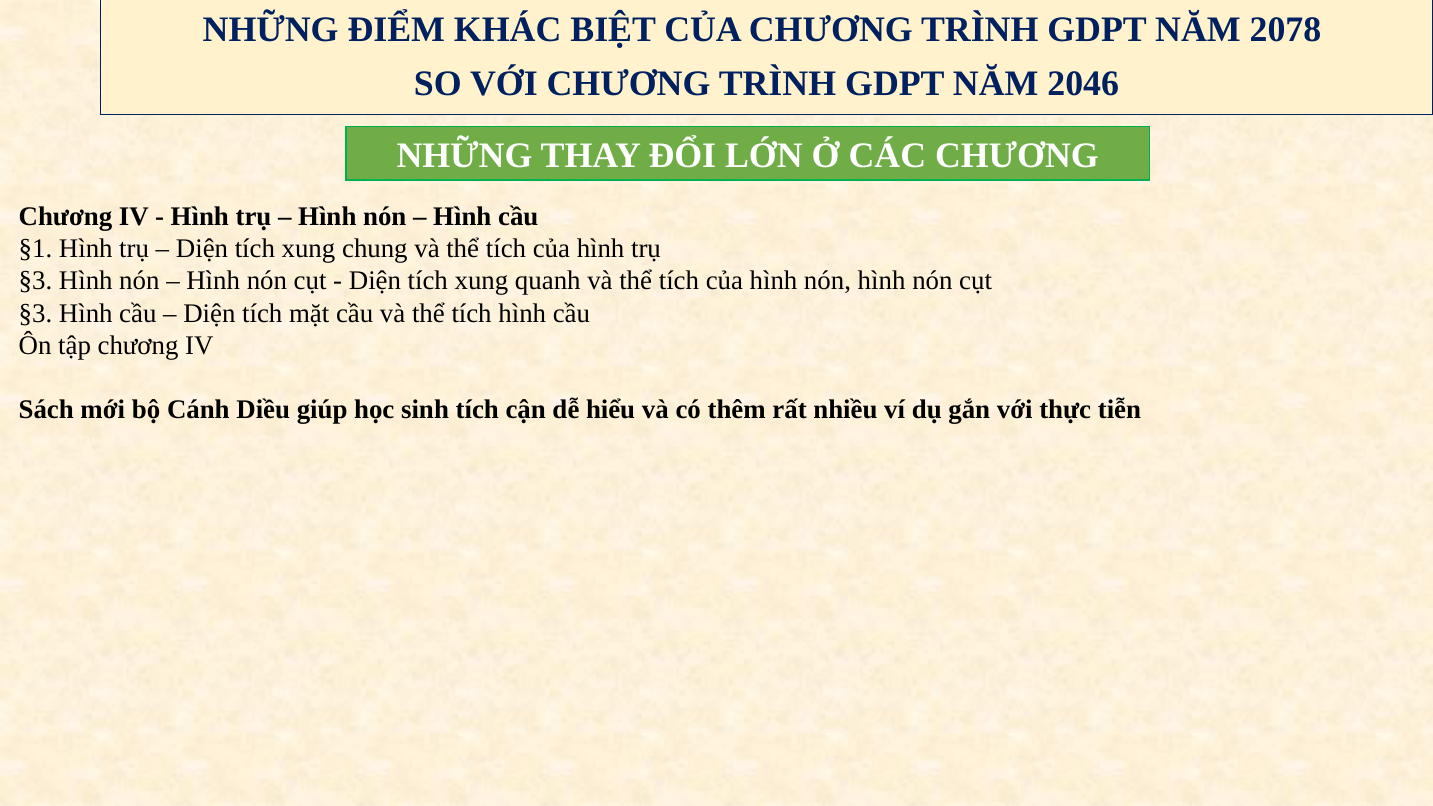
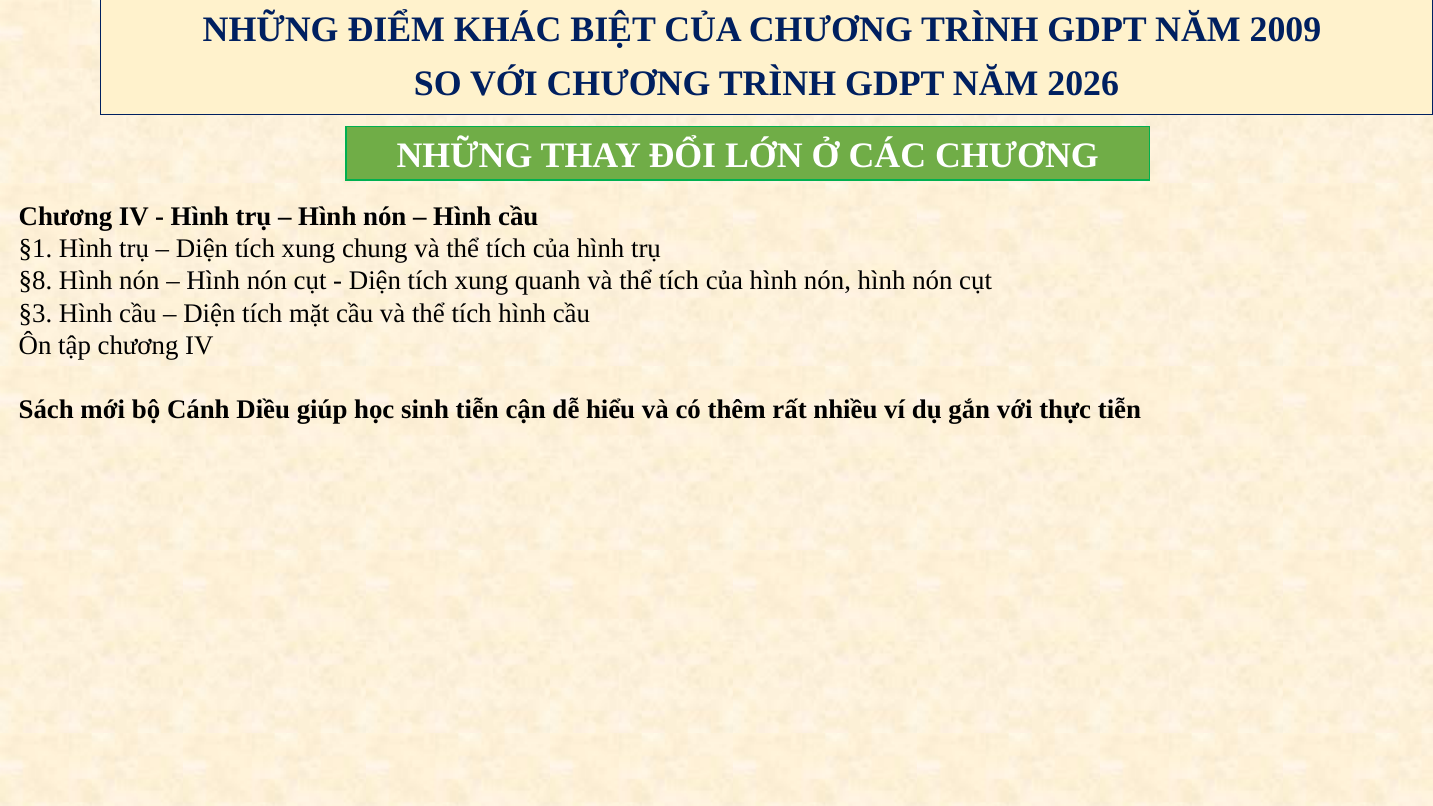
2078: 2078 -> 2009
2046: 2046 -> 2026
§3 at (35, 281): §3 -> §8
sinh tích: tích -> tiễn
